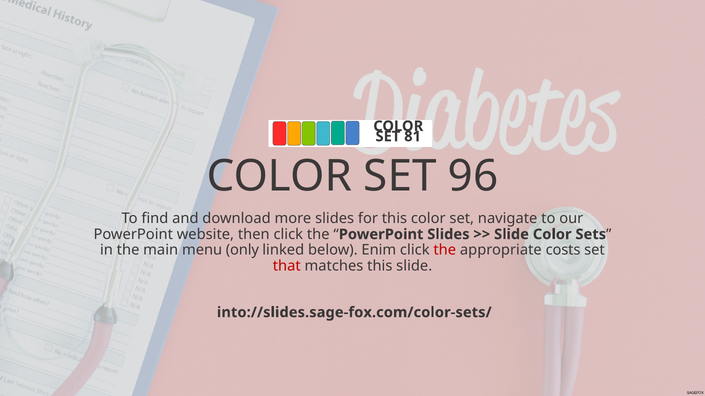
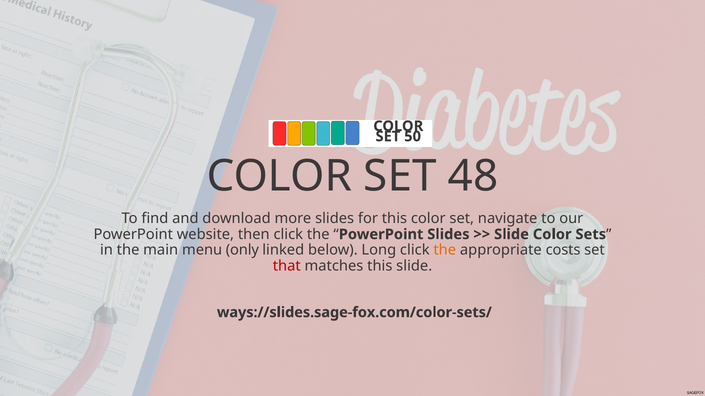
81: 81 -> 50
96: 96 -> 48
Enim: Enim -> Long
the at (445, 251) colour: red -> orange
into://slides.sage-fox.com/color-sets/: into://slides.sage-fox.com/color-sets/ -> ways://slides.sage-fox.com/color-sets/
